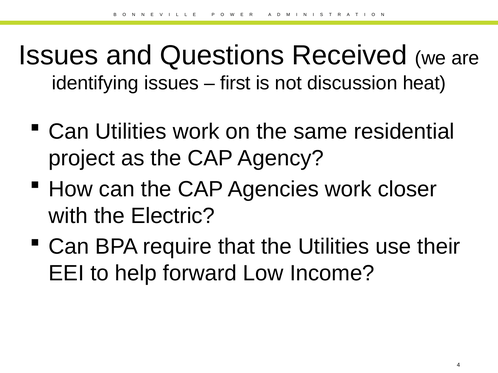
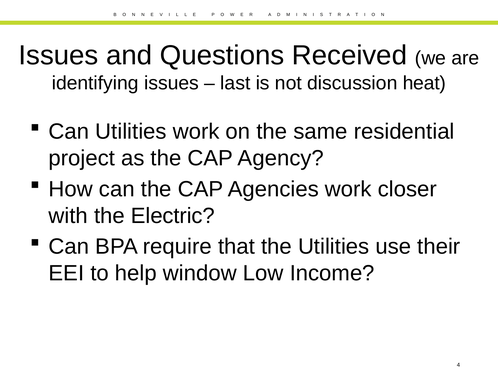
first: first -> last
forward: forward -> window
